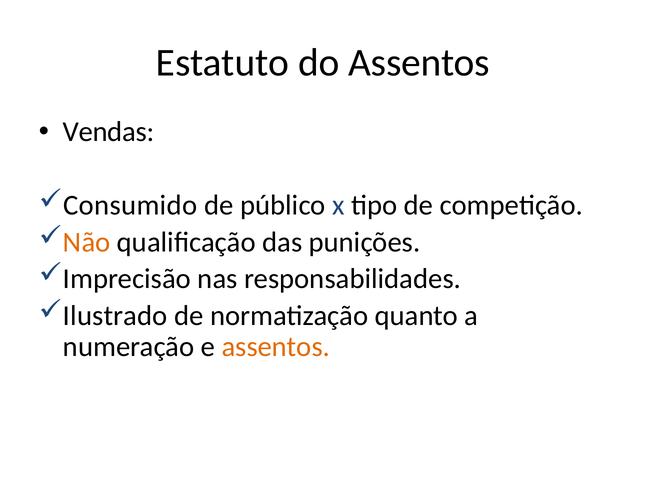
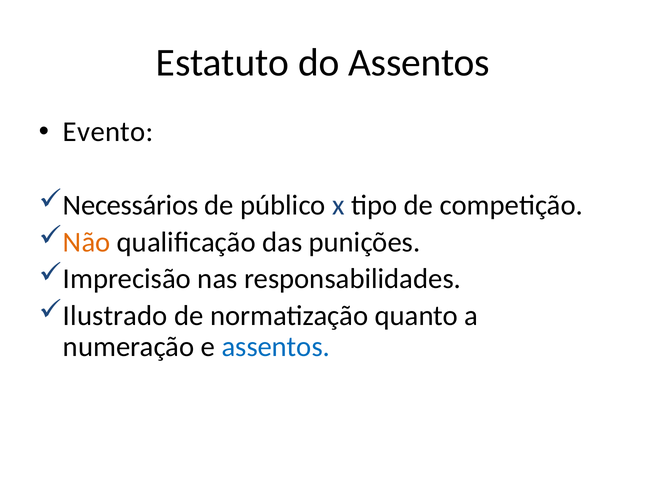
Vendas: Vendas -> Evento
Consumido: Consumido -> Necessários
assentos at (276, 347) colour: orange -> blue
